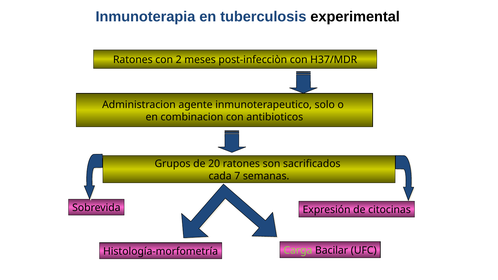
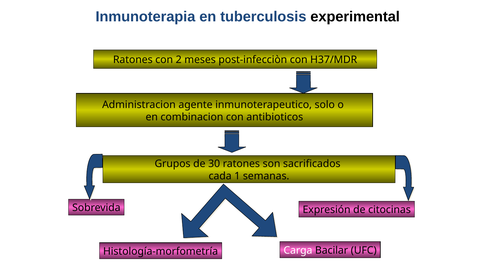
20: 20 -> 30
7: 7 -> 1
Carga colour: light green -> white
